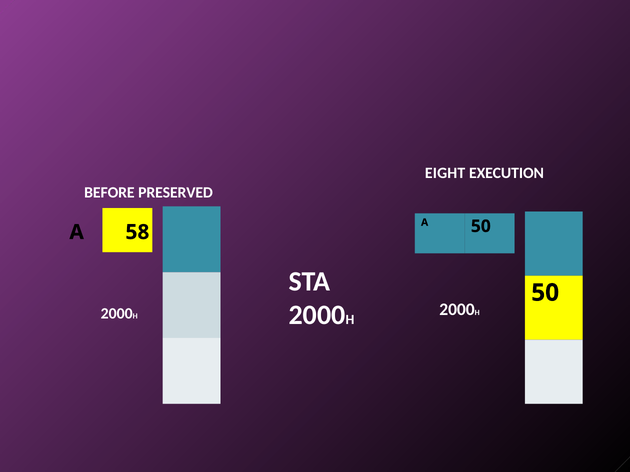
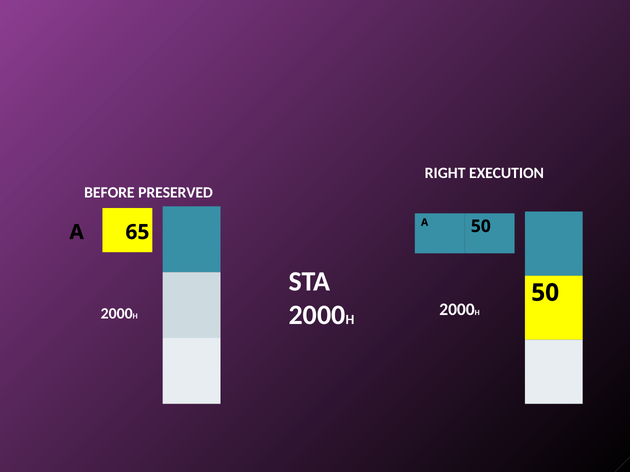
EIGHT: EIGHT -> RIGHT
58: 58 -> 65
